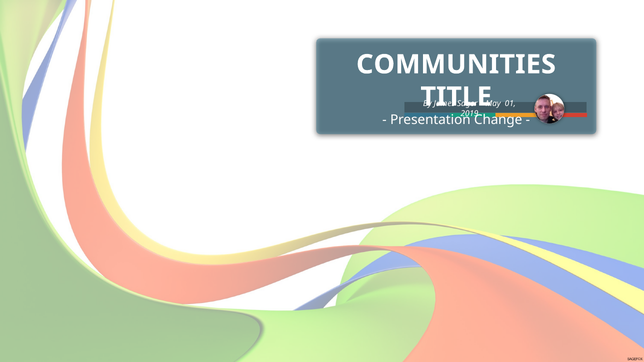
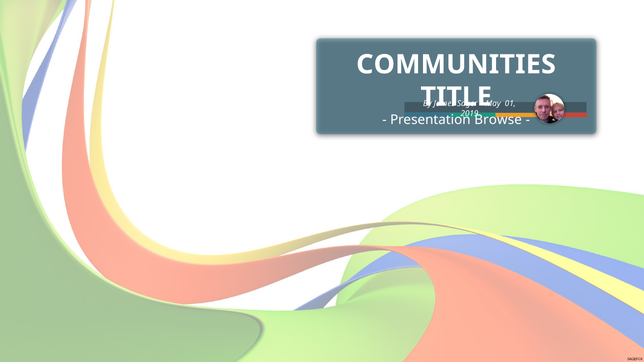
Change: Change -> Browse
